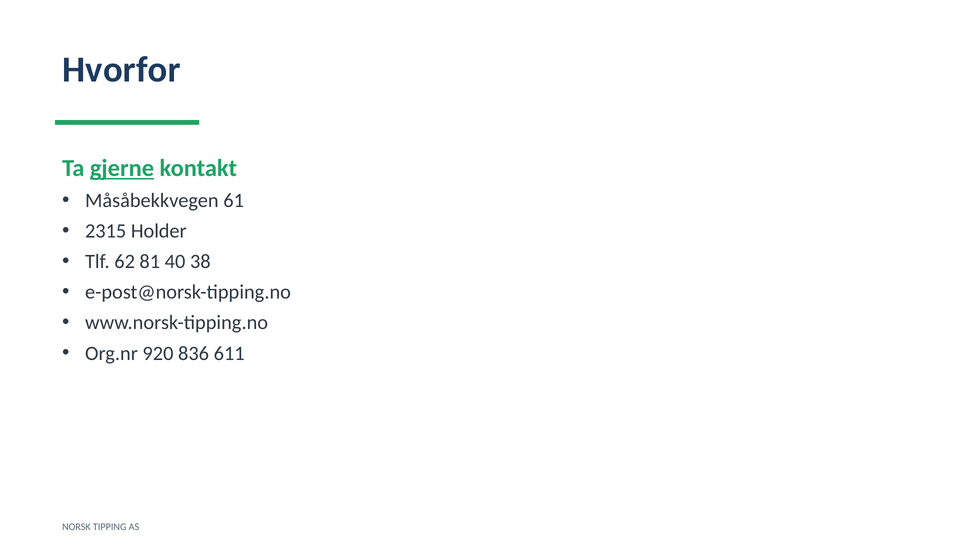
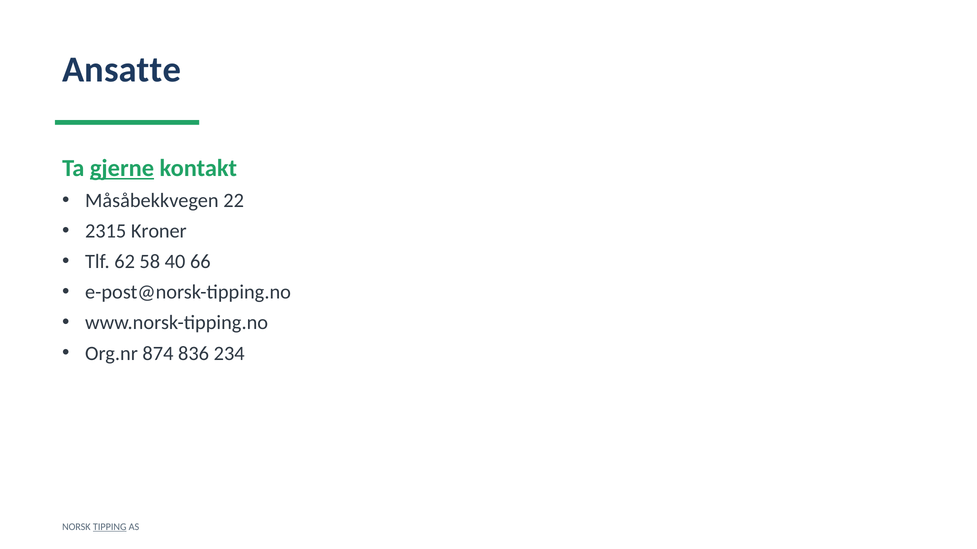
Hvorfor: Hvorfor -> Ansatte
61: 61 -> 22
Holder: Holder -> Kroner
81: 81 -> 58
38: 38 -> 66
920: 920 -> 874
611: 611 -> 234
TIPPING underline: none -> present
